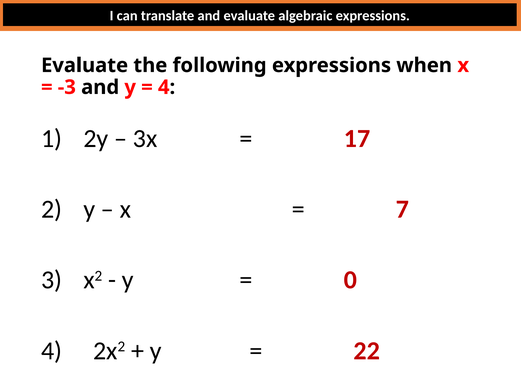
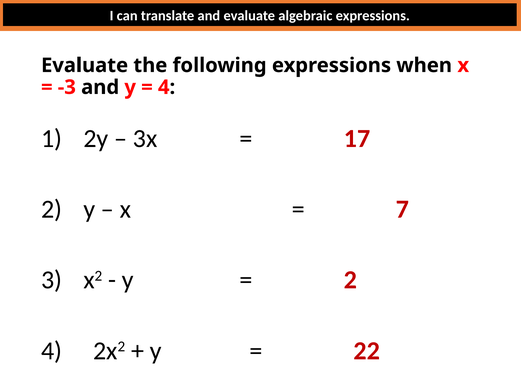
0 at (350, 280): 0 -> 2
